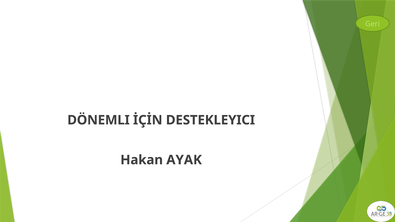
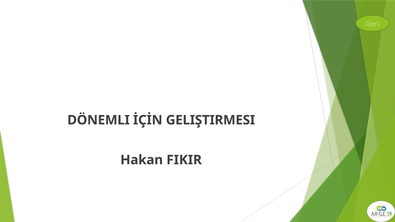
DESTEKLEYICI: DESTEKLEYICI -> GELIŞTIRMESI
AYAK: AYAK -> FIKIR
